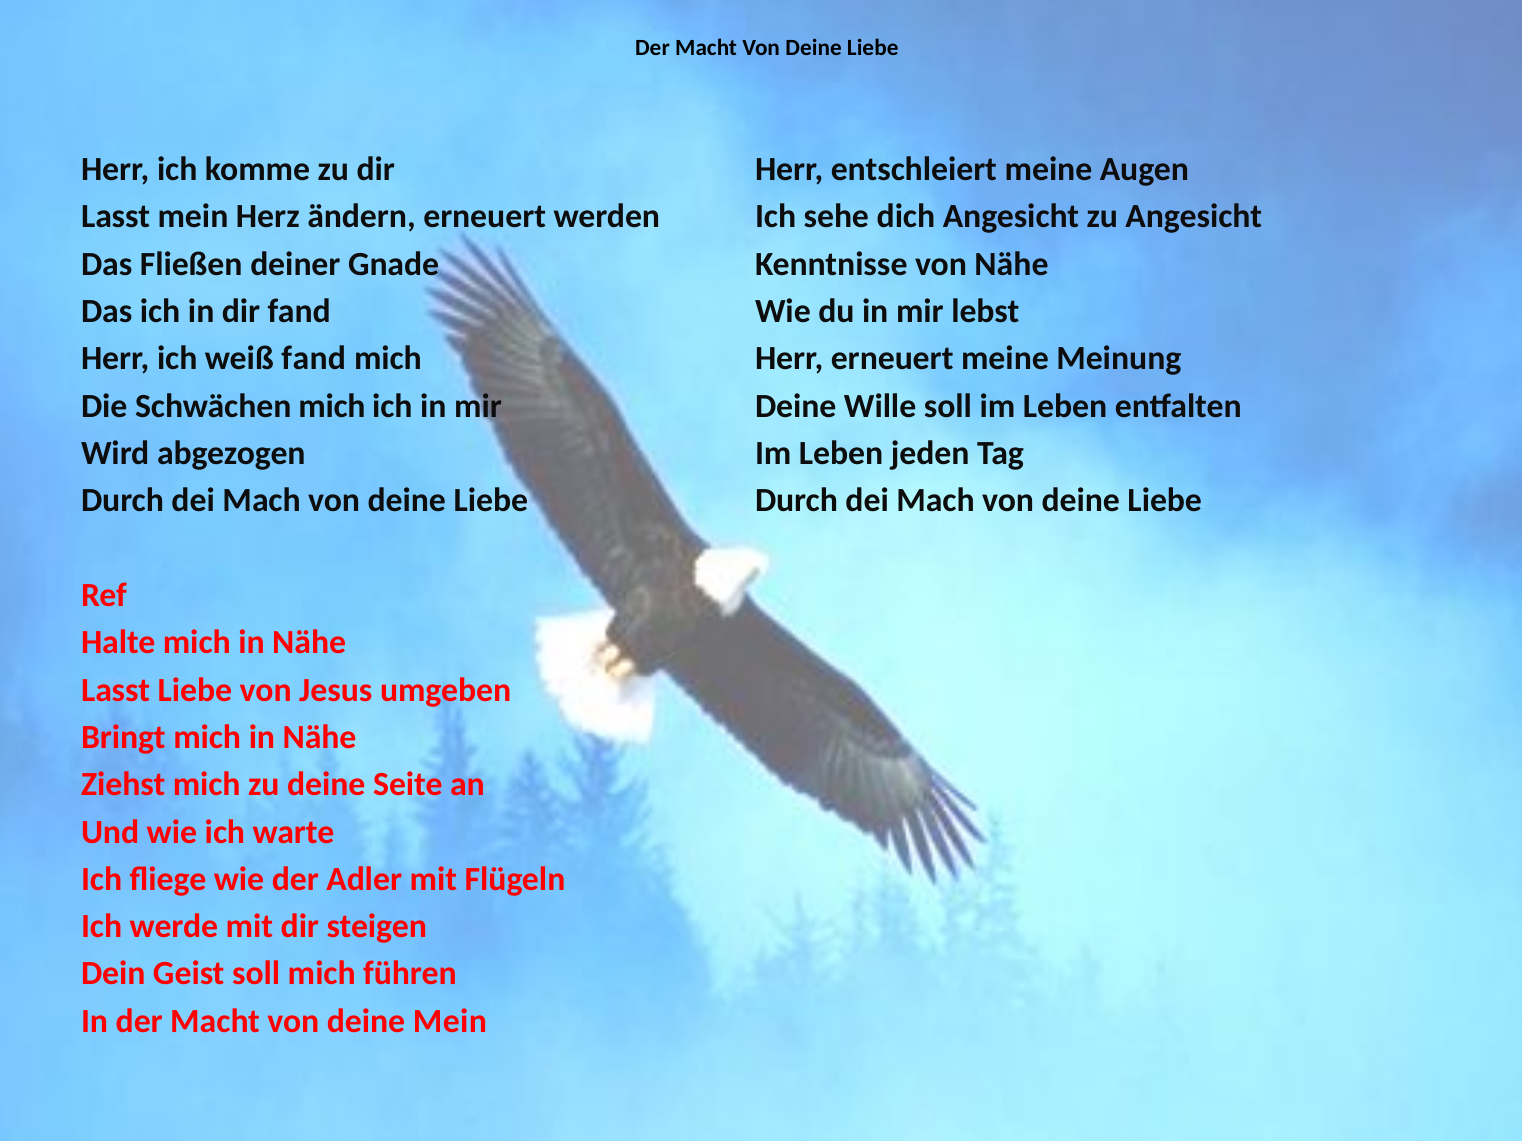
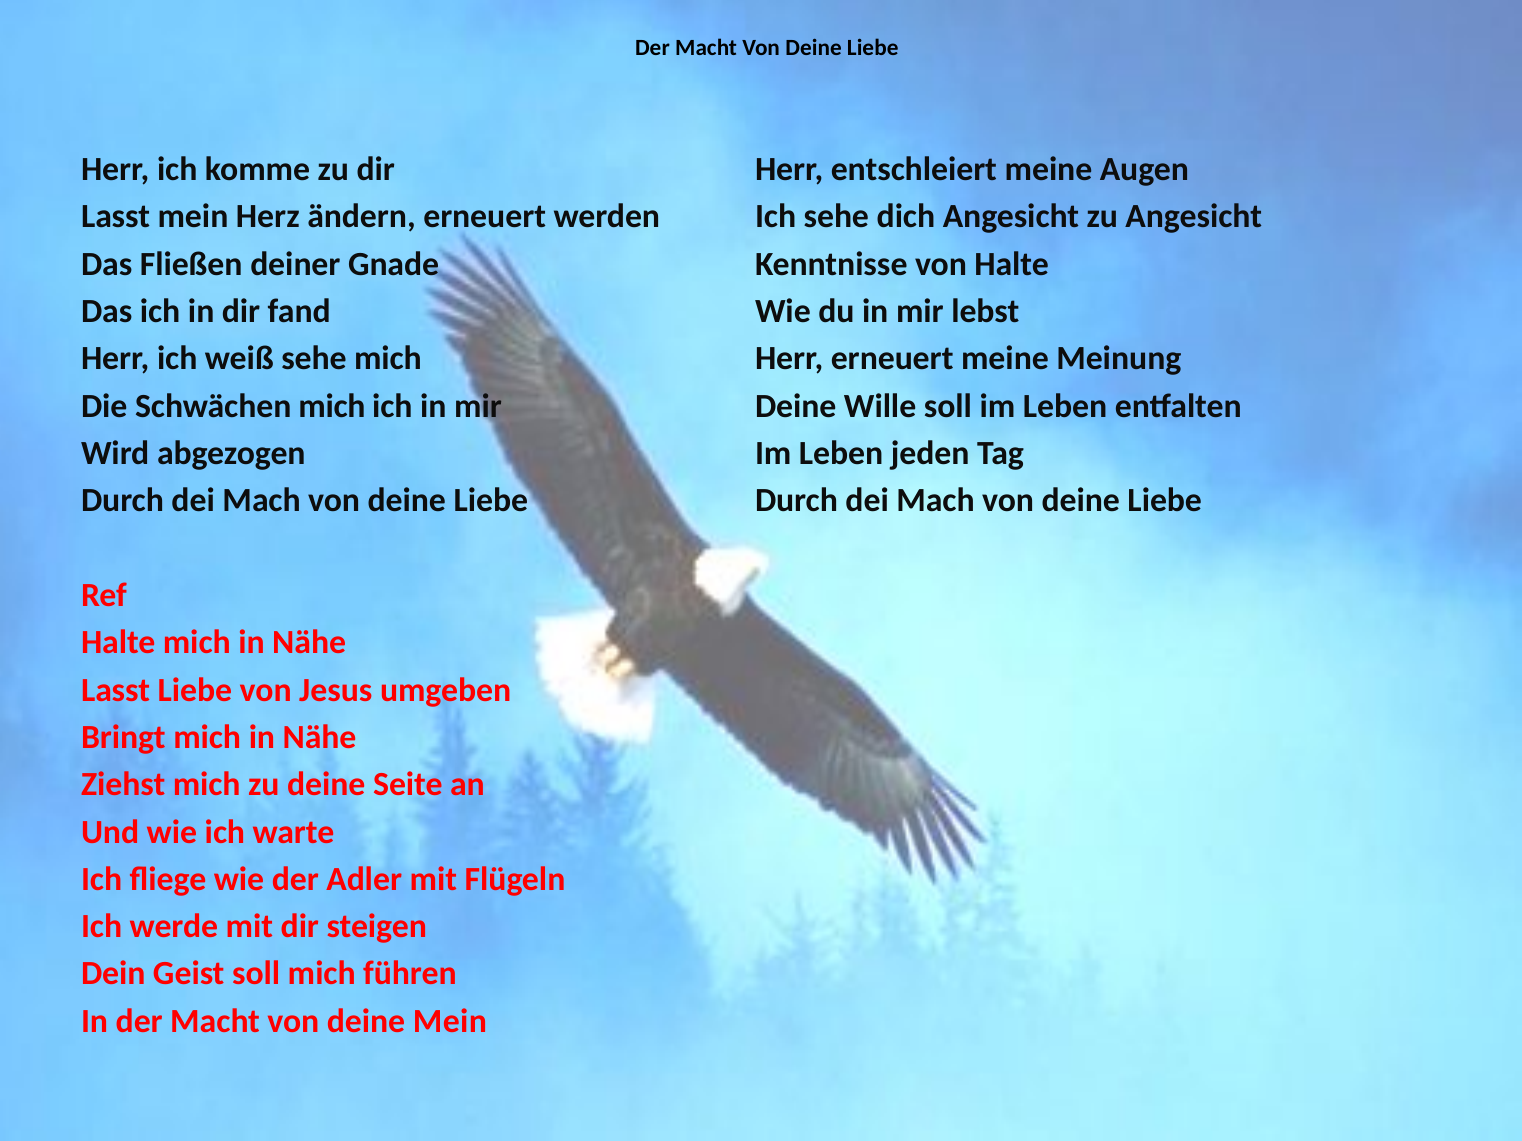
von Nähe: Nähe -> Halte
weiß fand: fand -> sehe
